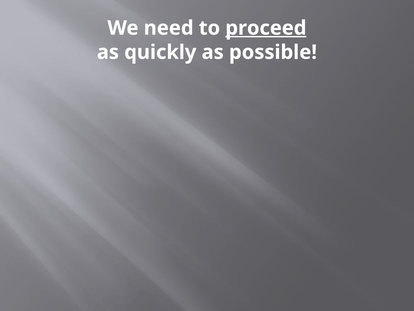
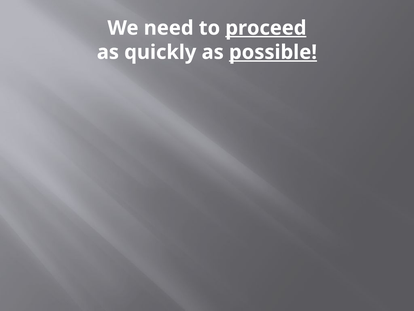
possible underline: none -> present
